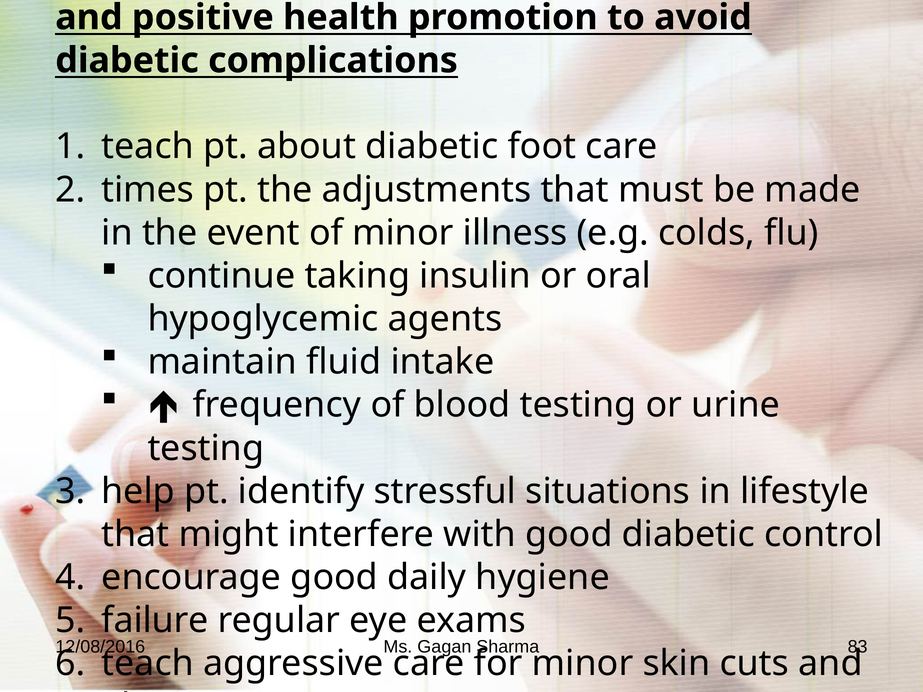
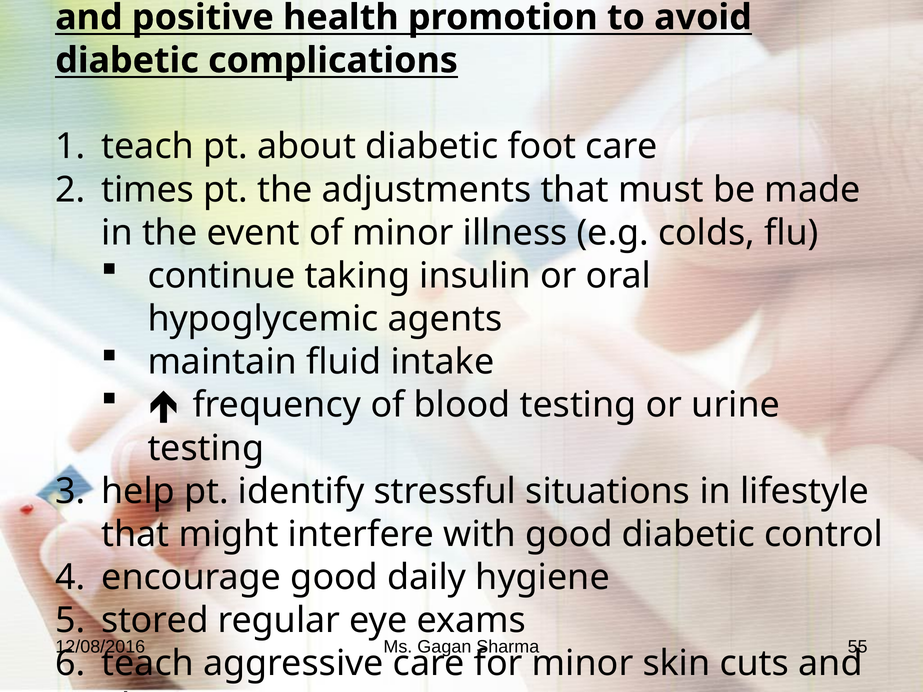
failure: failure -> stored
83: 83 -> 55
